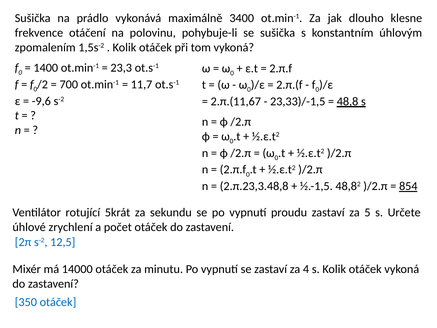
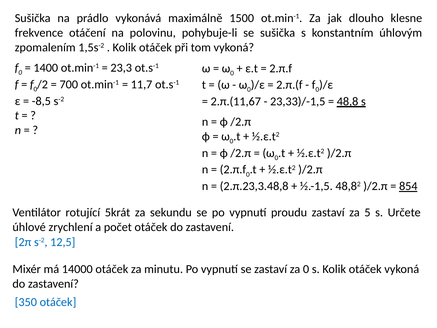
3400: 3400 -> 1500
-9,6: -9,6 -> -8,5
za 4: 4 -> 0
